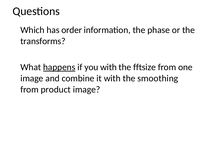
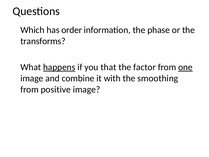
you with: with -> that
fftsize: fftsize -> factor
one underline: none -> present
product: product -> positive
